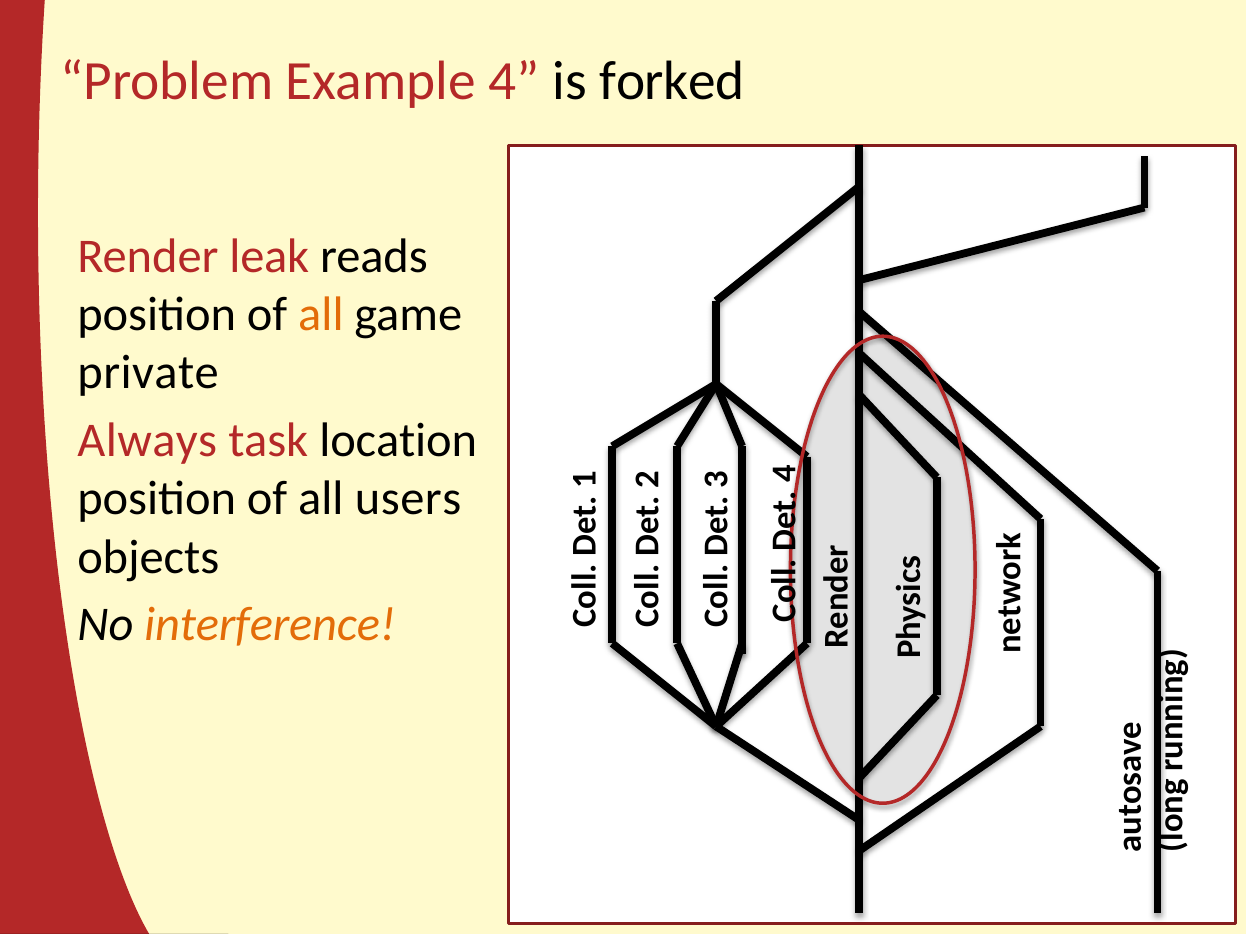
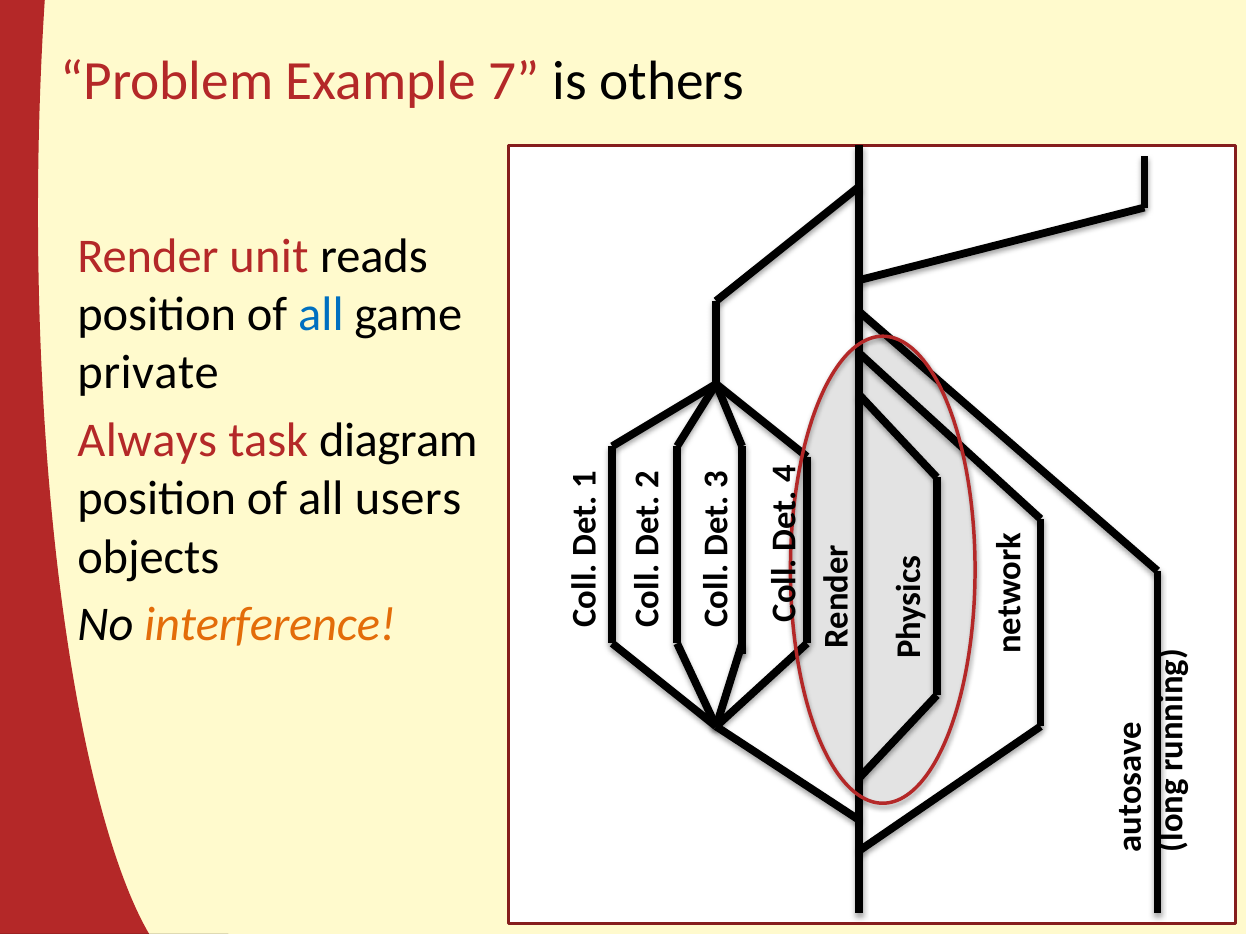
Example 4: 4 -> 7
forked: forked -> others
leak: leak -> unit
all at (321, 315) colour: orange -> blue
location: location -> diagram
